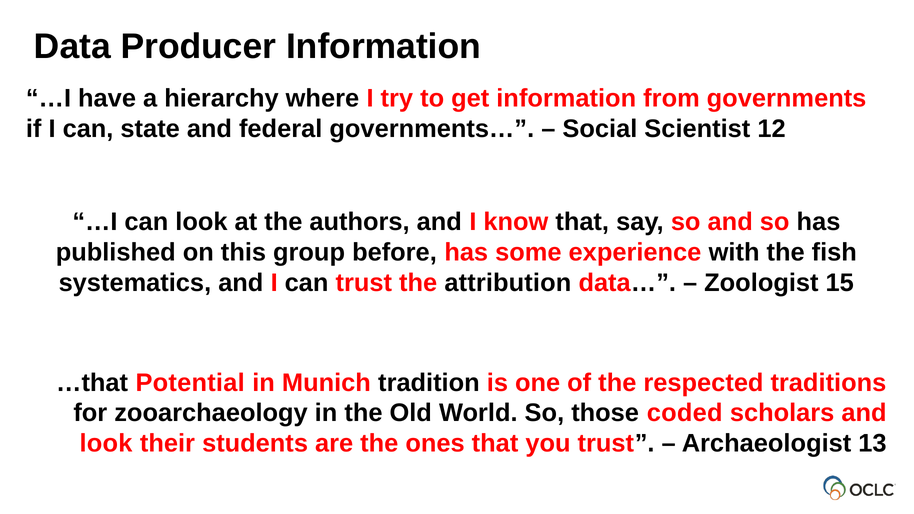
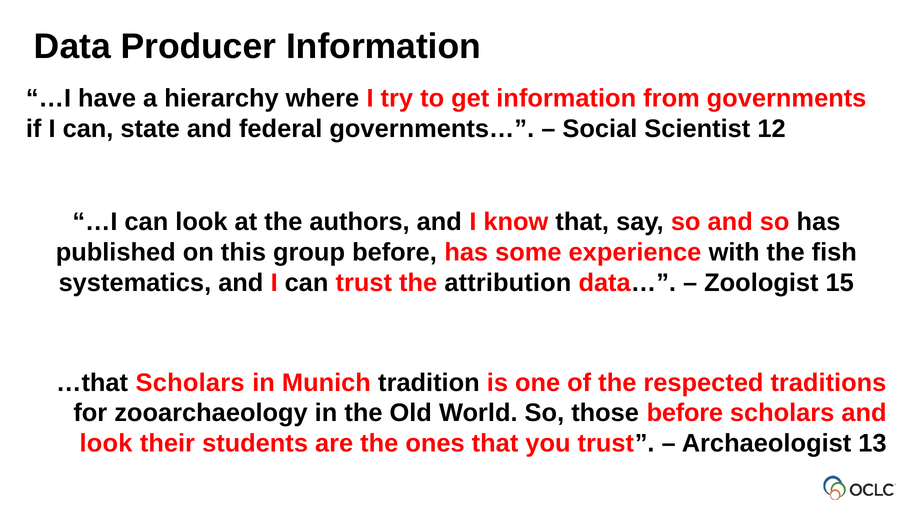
…that Potential: Potential -> Scholars
those coded: coded -> before
